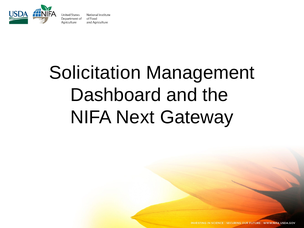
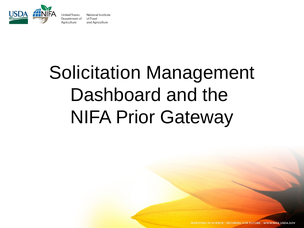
Next: Next -> Prior
